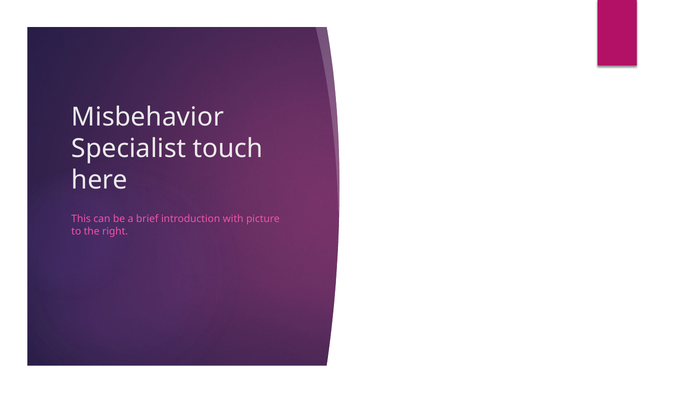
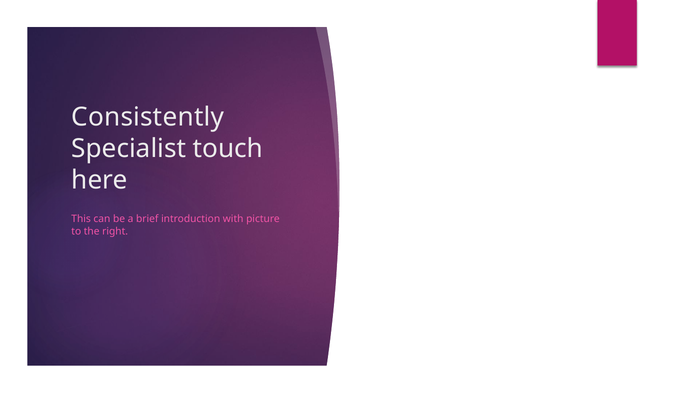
Misbehavior: Misbehavior -> Consistently
